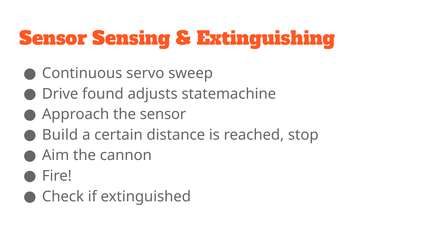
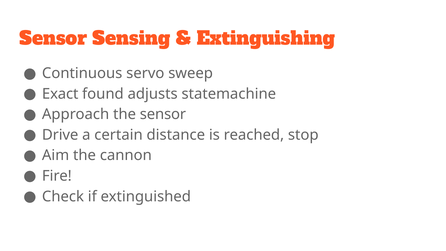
Drive: Drive -> Exact
Build: Build -> Drive
